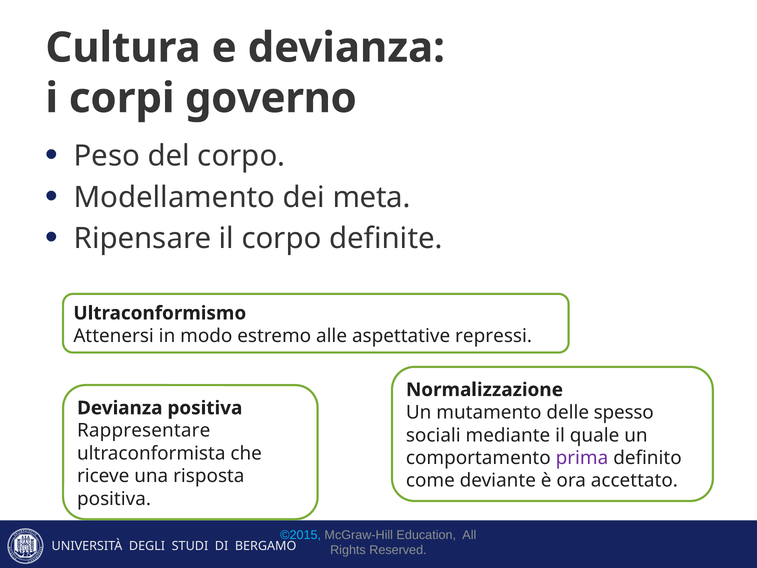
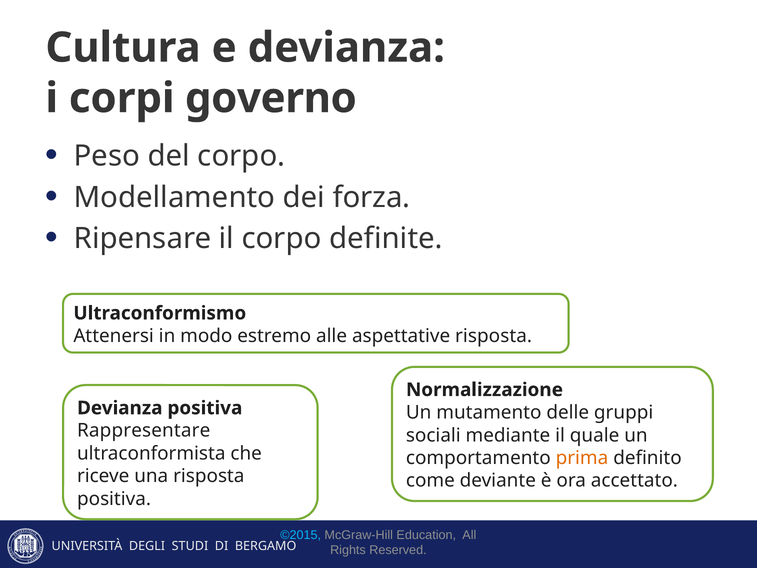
meta: meta -> forza
aspettative repressi: repressi -> risposta
spesso: spesso -> gruppi
prima colour: purple -> orange
